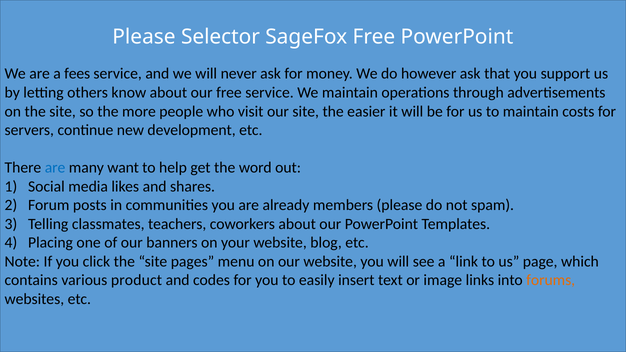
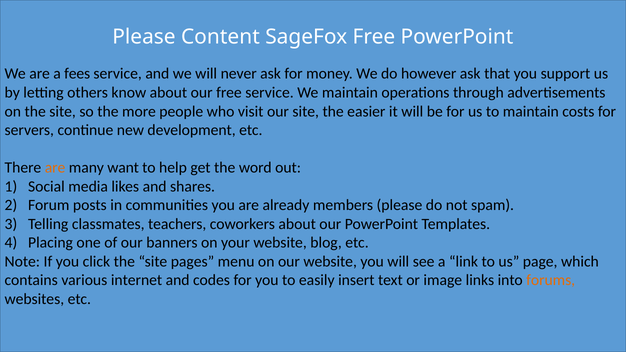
Selector: Selector -> Content
are at (55, 168) colour: blue -> orange
product: product -> internet
